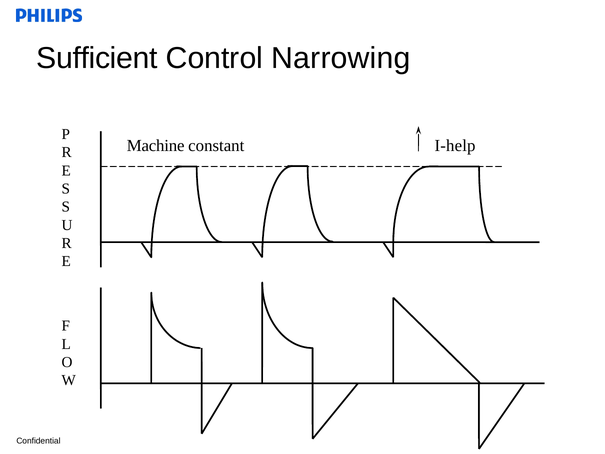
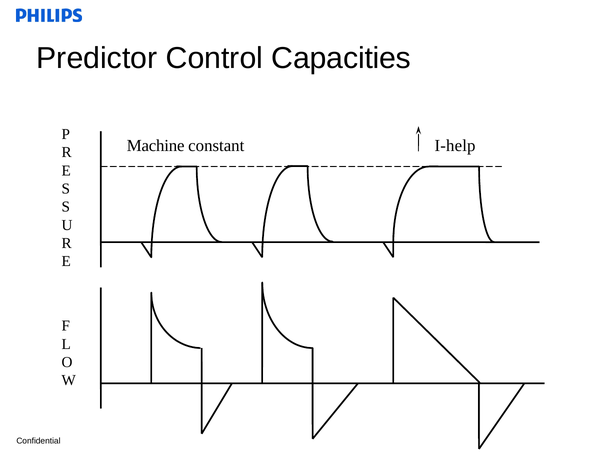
Sufficient: Sufficient -> Predictor
Narrowing: Narrowing -> Capacities
